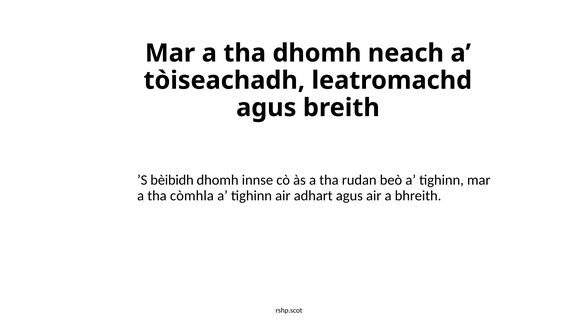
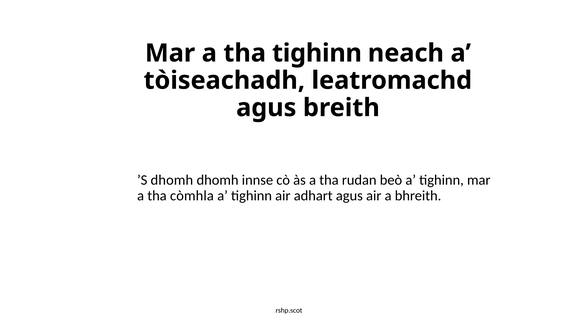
tha dhomh: dhomh -> tighinn
’S bèibidh: bèibidh -> dhomh
